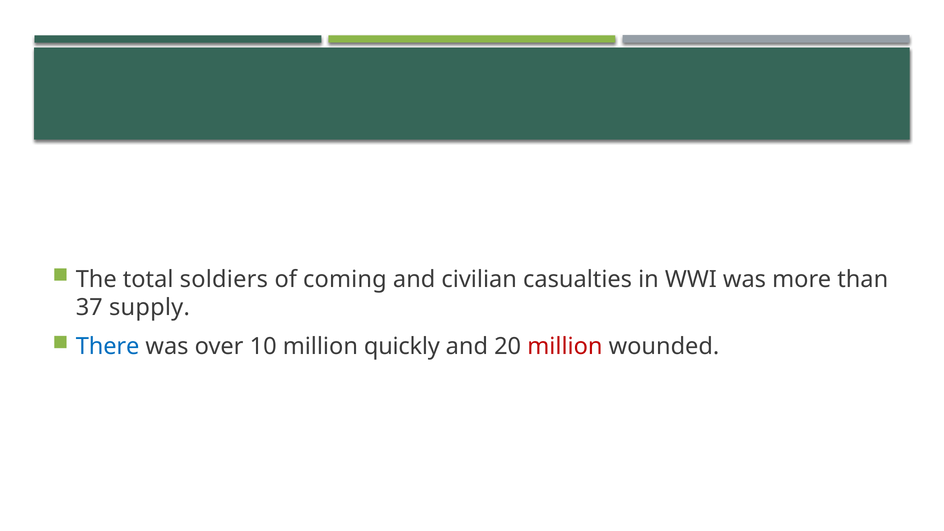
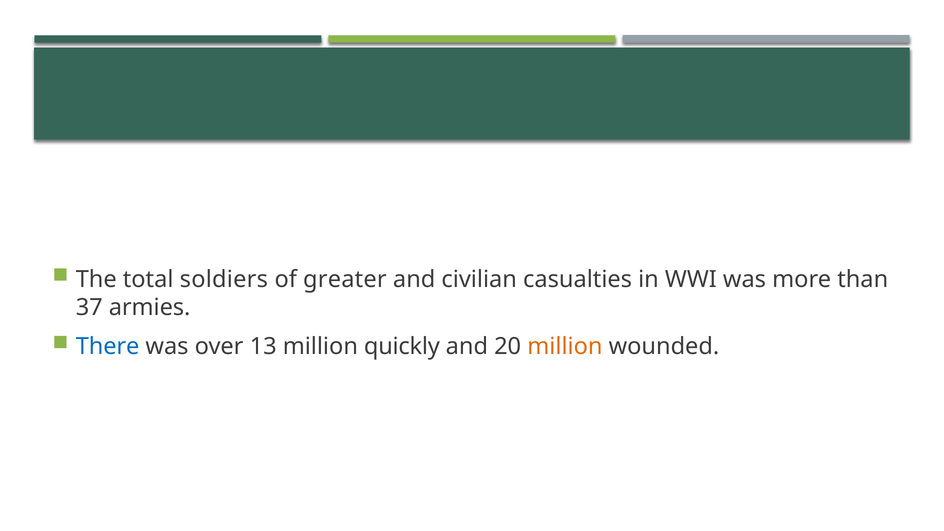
coming: coming -> greater
supply: supply -> armies
10: 10 -> 13
million at (565, 347) colour: red -> orange
